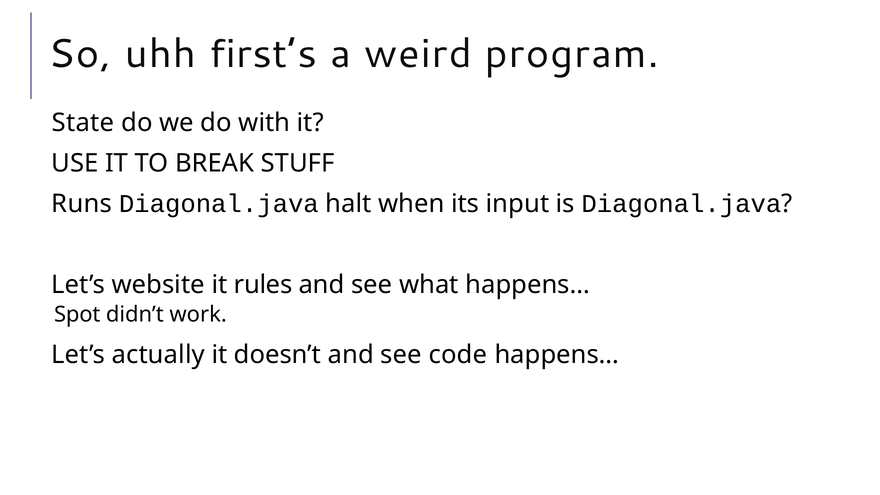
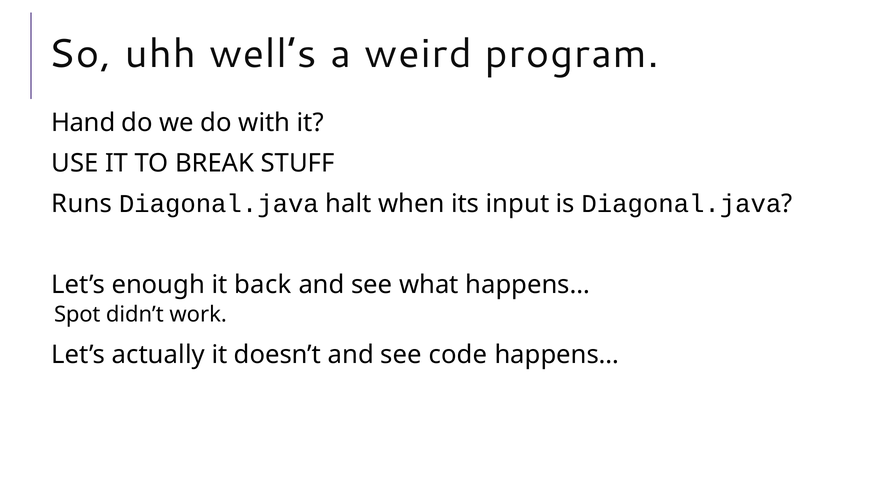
first’s: first’s -> well’s
State: State -> Hand
website: website -> enough
rules: rules -> back
